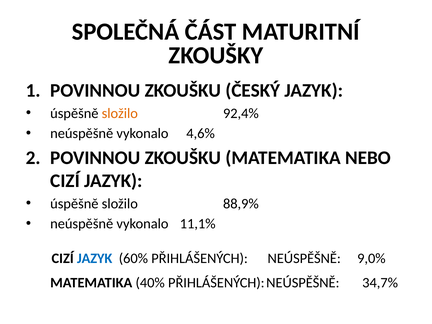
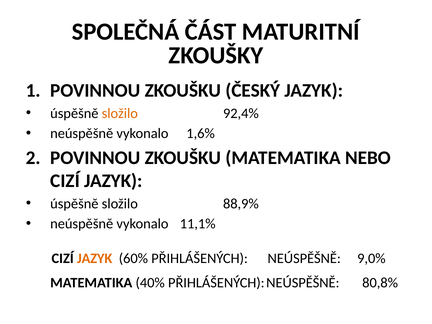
4,6%: 4,6% -> 1,6%
JAZYK at (95, 258) colour: blue -> orange
34,7%: 34,7% -> 80,8%
